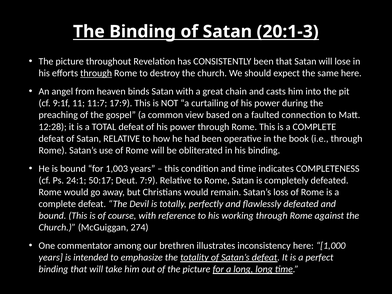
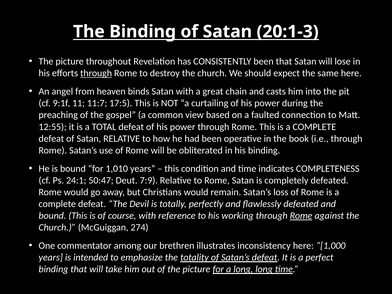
17:9: 17:9 -> 17:5
12:28: 12:28 -> 12:55
1,003: 1,003 -> 1,010
50:17: 50:17 -> 50:47
Rome at (301, 216) underline: none -> present
